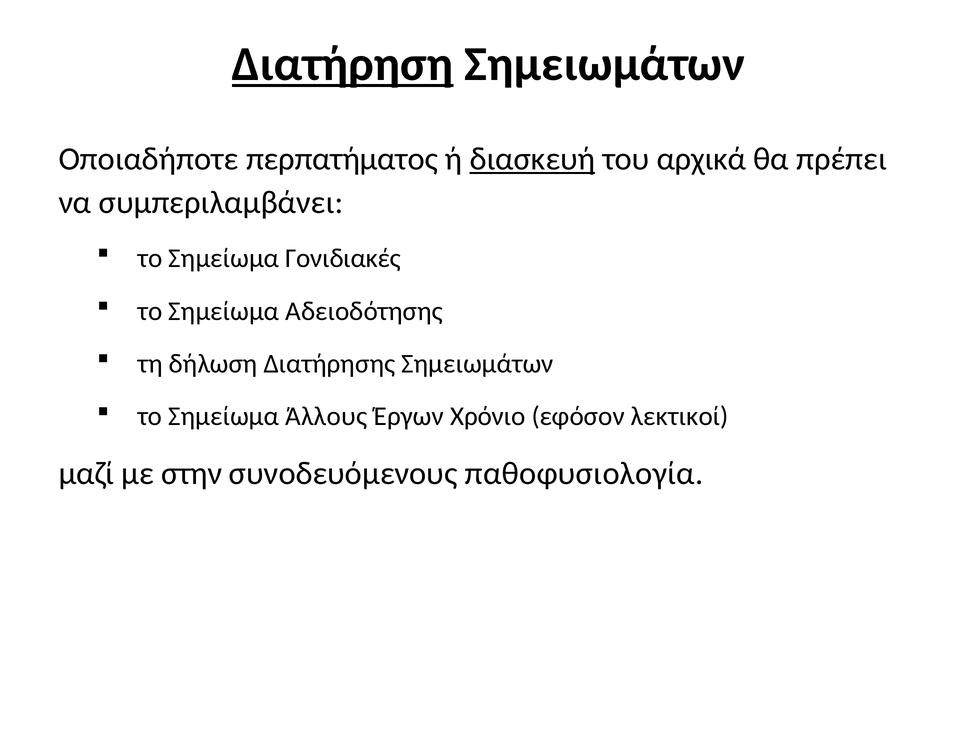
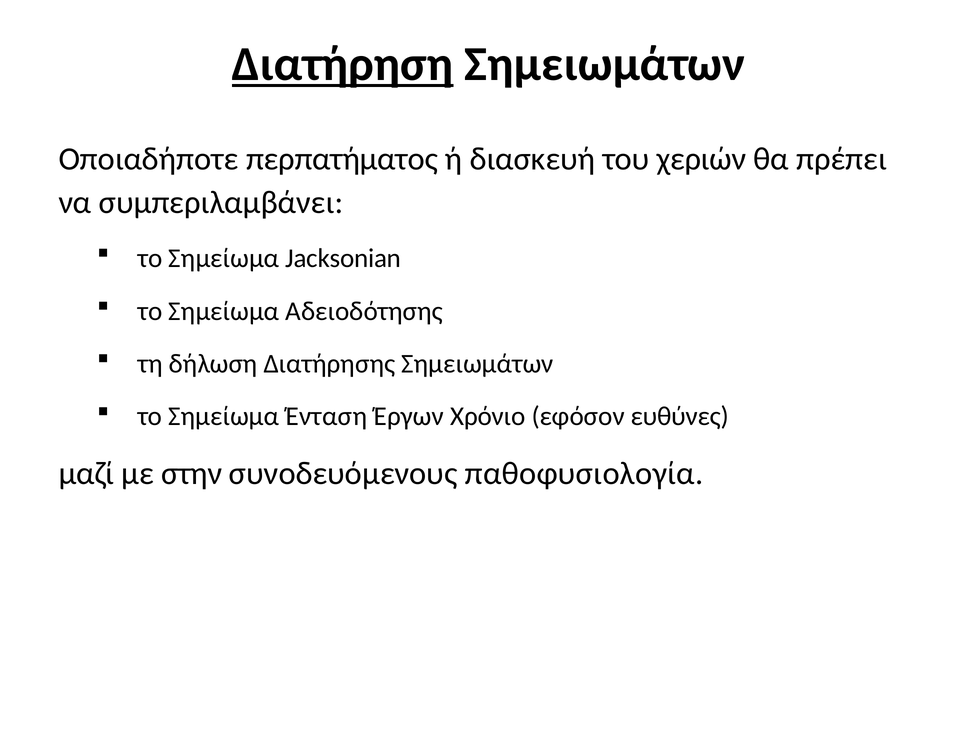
διασκευή underline: present -> none
αρχικά: αρχικά -> χεριών
Γονιδιακές: Γονιδιακές -> Jacksonian
Άλλους: Άλλους -> Ένταση
λεκτικοί: λεκτικοί -> ευθύνες
